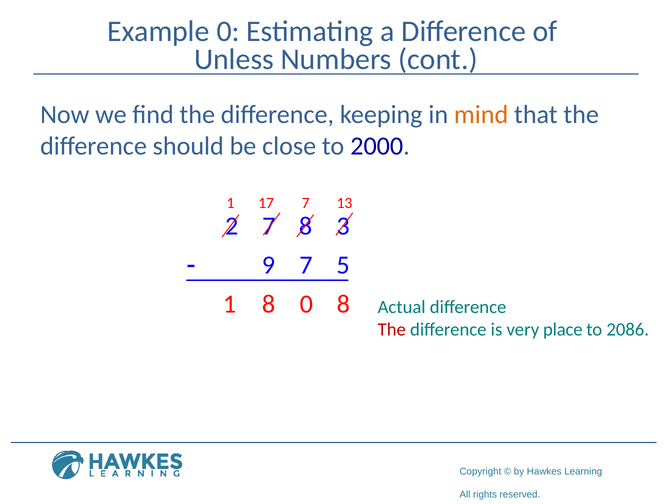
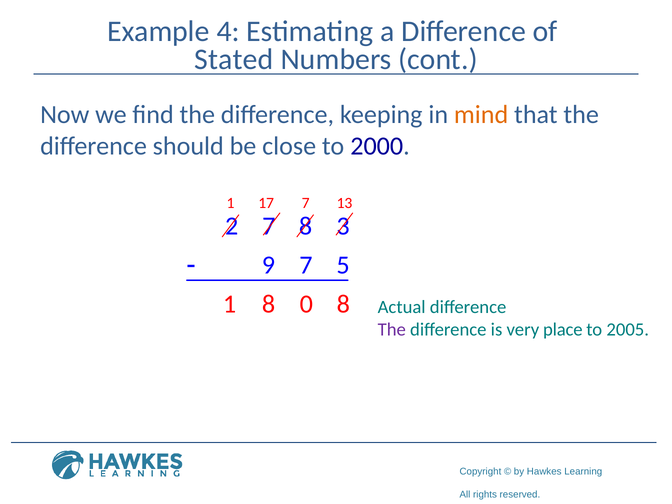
Example 0: 0 -> 4
Unless: Unless -> Stated
The at (392, 329) colour: red -> purple
2086: 2086 -> 2005
